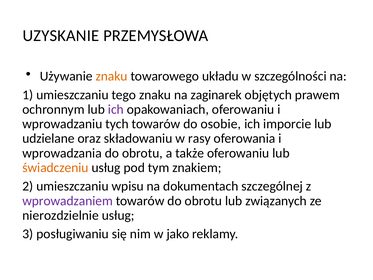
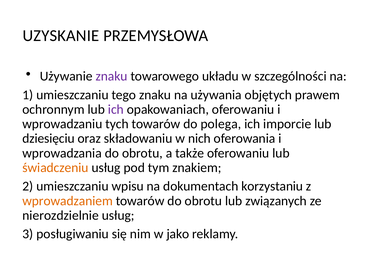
znaku at (112, 76) colour: orange -> purple
zaginarek: zaginarek -> używania
osobie: osobie -> polega
udzielane: udzielane -> dziesięciu
rasy: rasy -> nich
szczególnej: szczególnej -> korzystaniu
wprowadzaniem colour: purple -> orange
